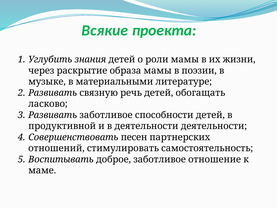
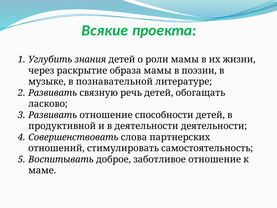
материальными: материальными -> познавательной
Развивать заботливое: заботливое -> отношение
песен: песен -> слова
